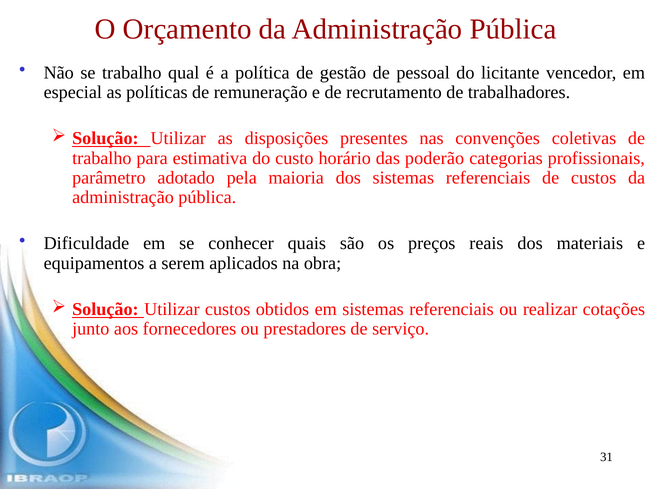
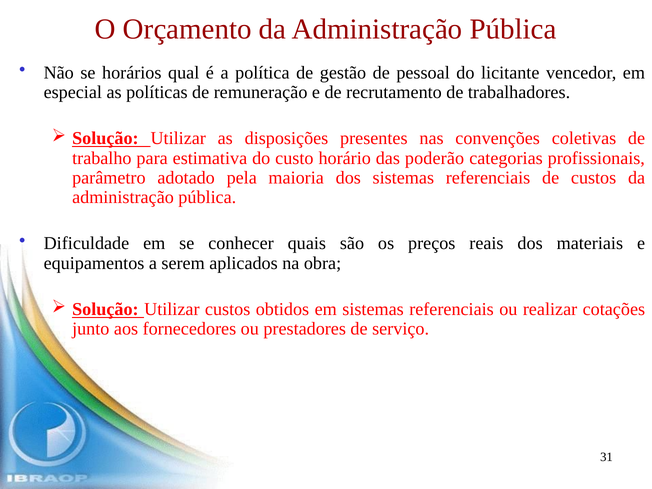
se trabalho: trabalho -> horários
